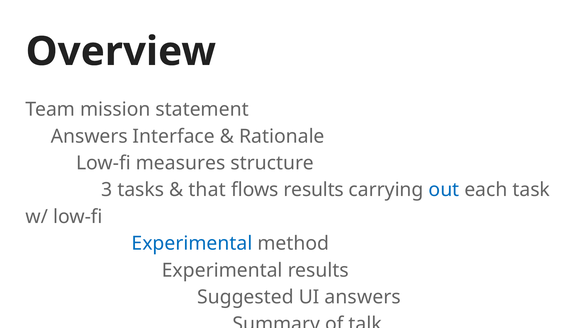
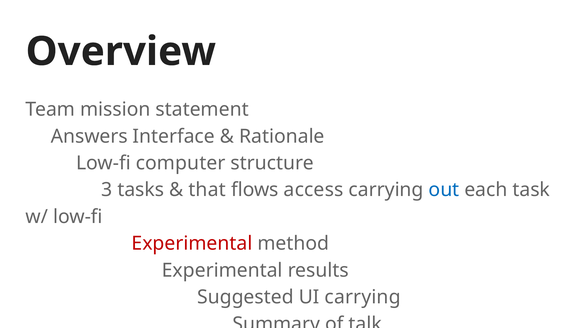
measures: measures -> computer
flows results: results -> access
Experimental at (192, 243) colour: blue -> red
UI answers: answers -> carrying
